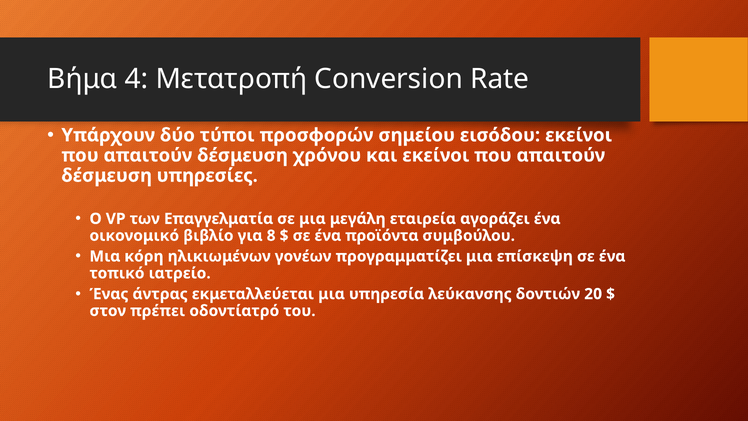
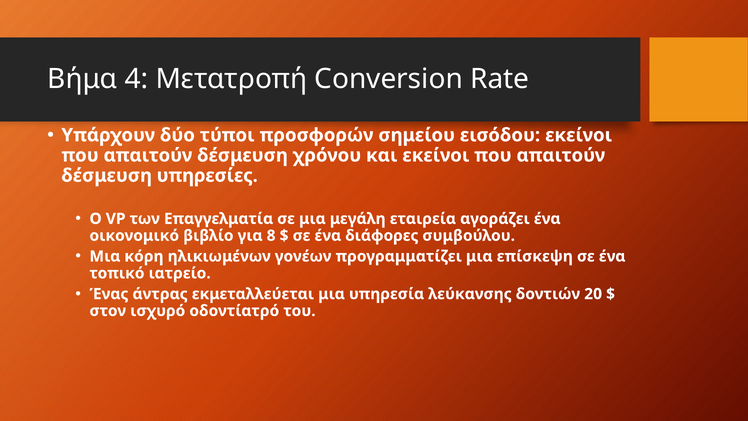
προϊόντα: προϊόντα -> διάφορες
πρέπει: πρέπει -> ισχυρό
